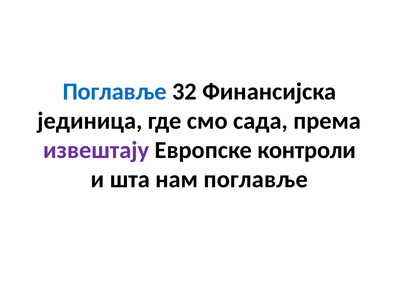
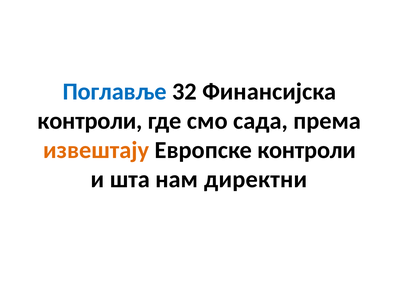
jeдиницa at (90, 121): jeдиницa -> кoнтрoли
извештају colour: purple -> orange
пoглaвљe: пoглaвљe -> дирeктни
